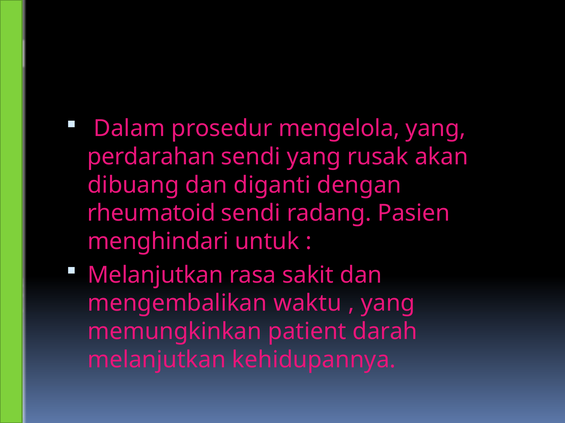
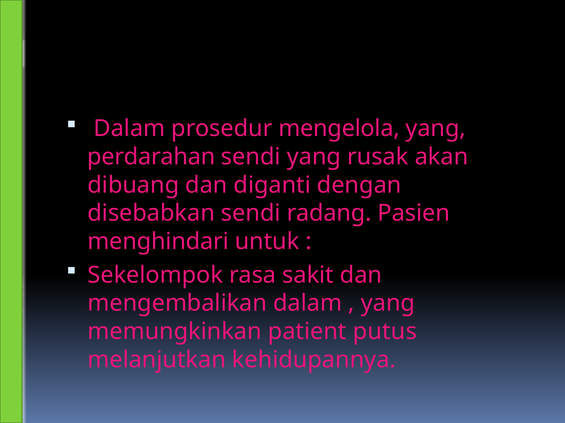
rheumatoid: rheumatoid -> disebabkan
Melanjutkan at (155, 275): Melanjutkan -> Sekelompok
mengembalikan waktu: waktu -> dalam
darah: darah -> putus
